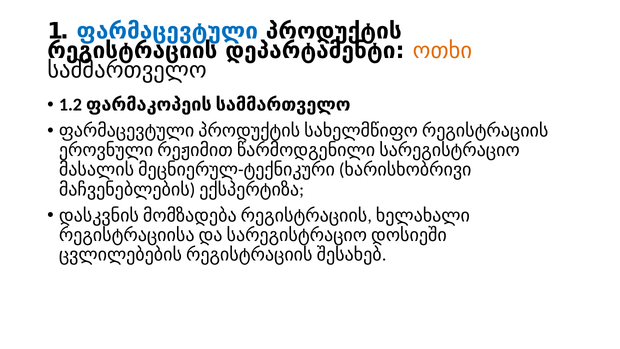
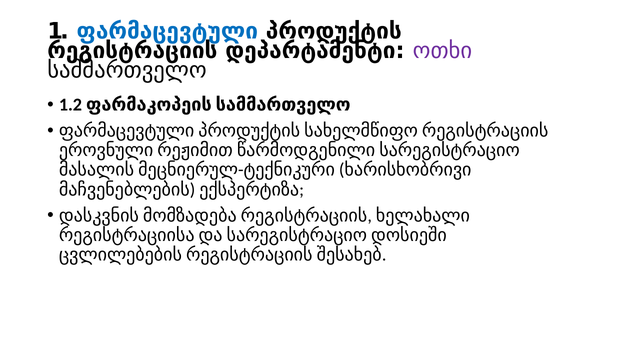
ოთხი colour: orange -> purple
